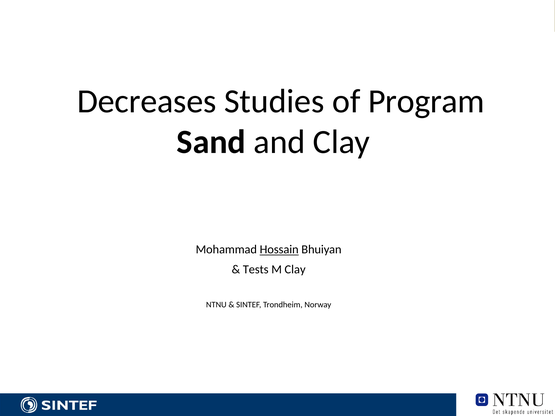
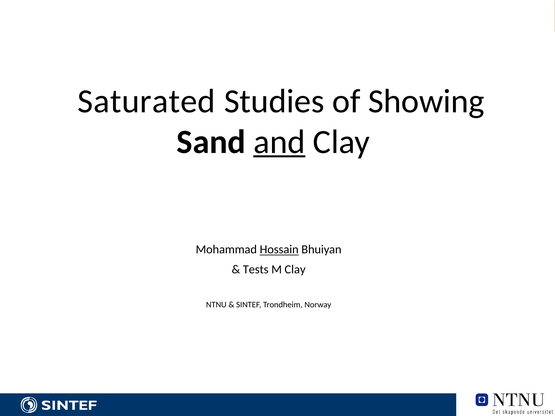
Decreases: Decreases -> Saturated
Program: Program -> Showing
and underline: none -> present
